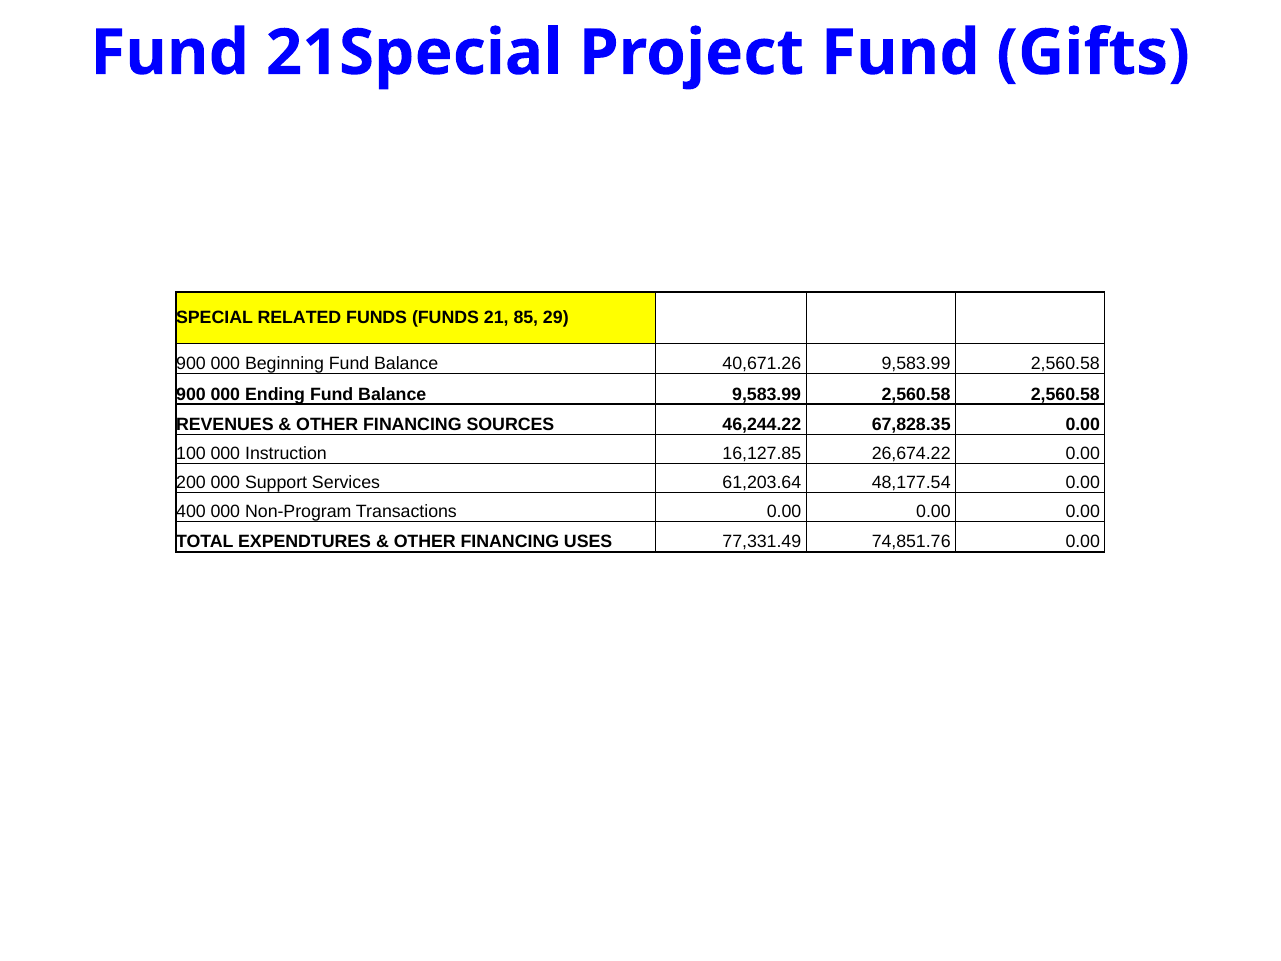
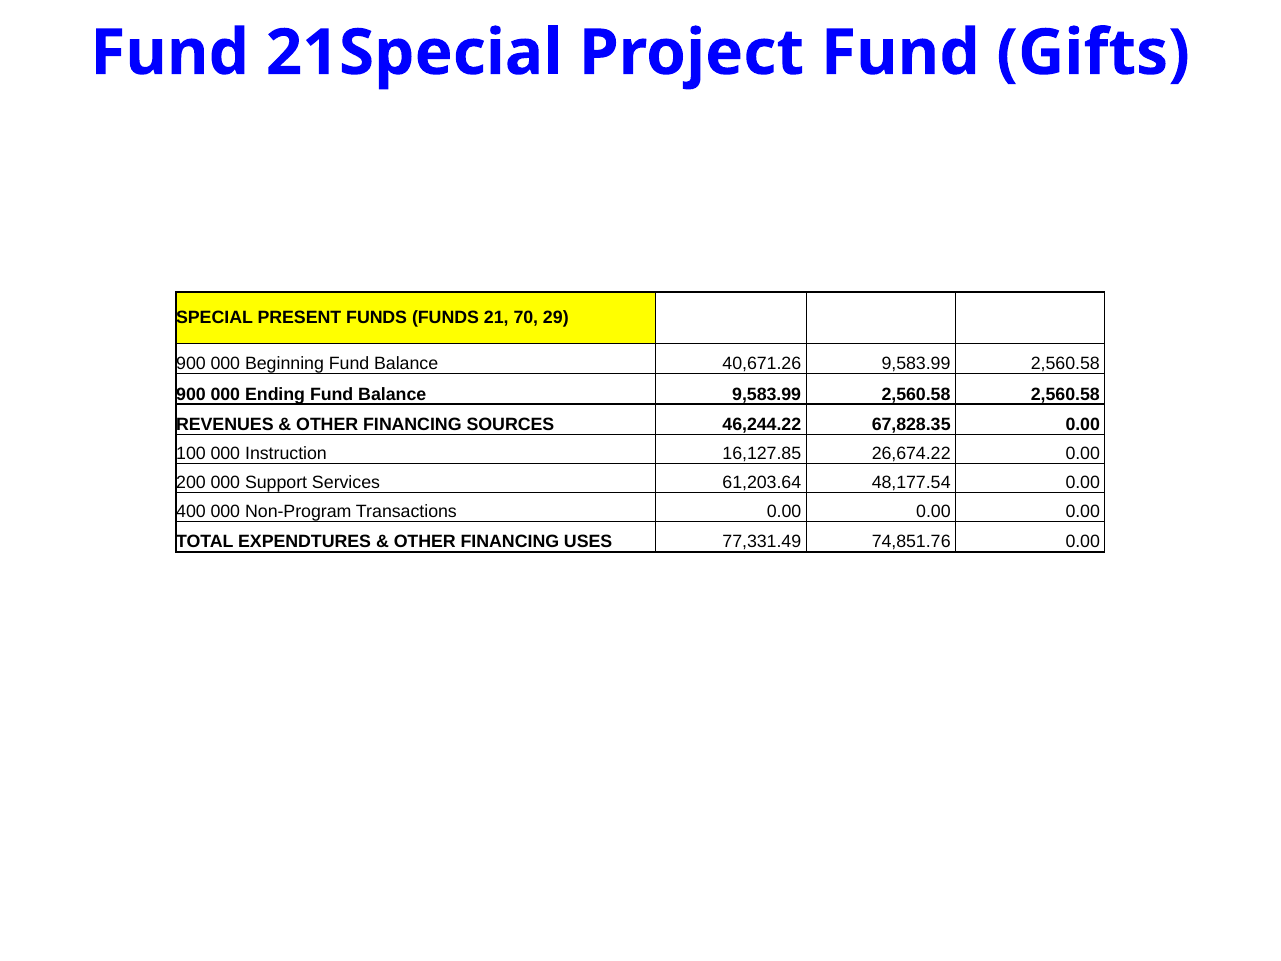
RELATED: RELATED -> PRESENT
85: 85 -> 70
